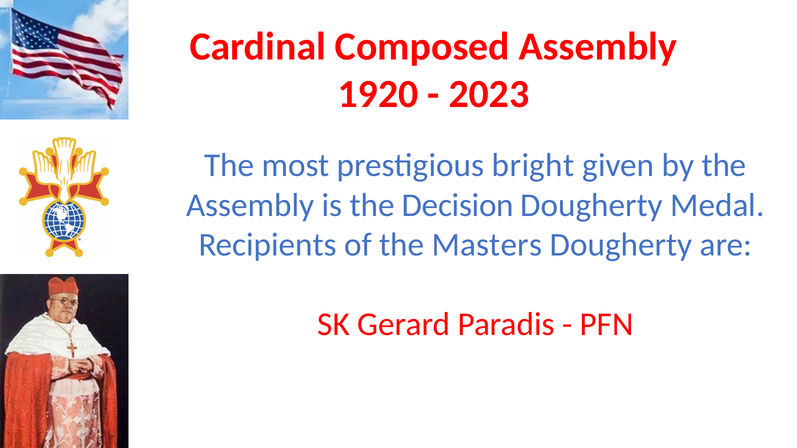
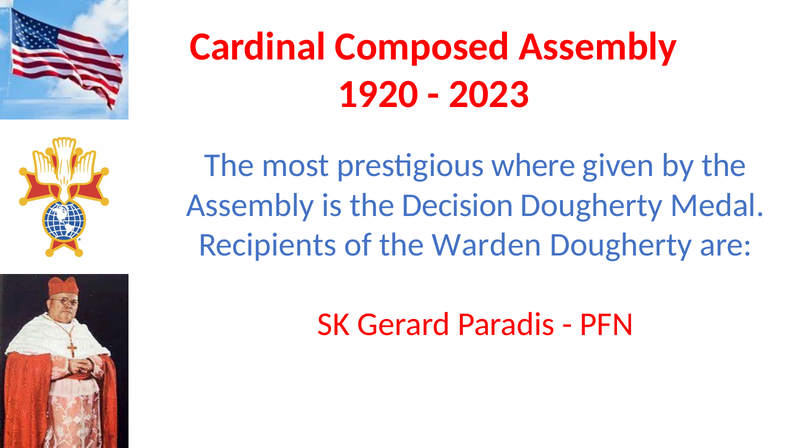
bright: bright -> where
Masters: Masters -> Warden
